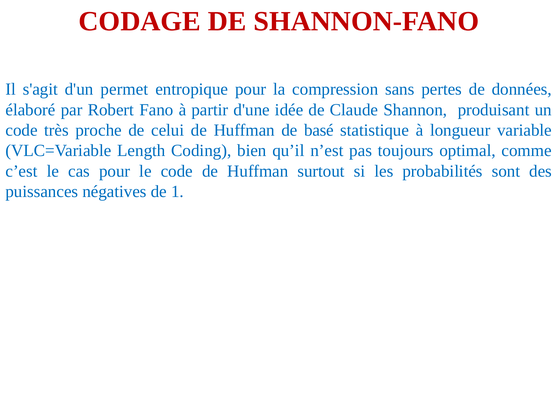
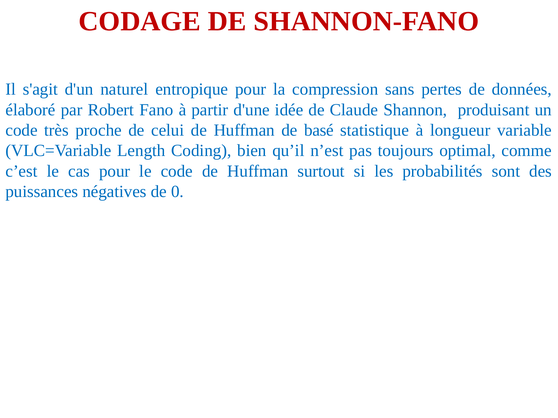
permet: permet -> naturel
1: 1 -> 0
